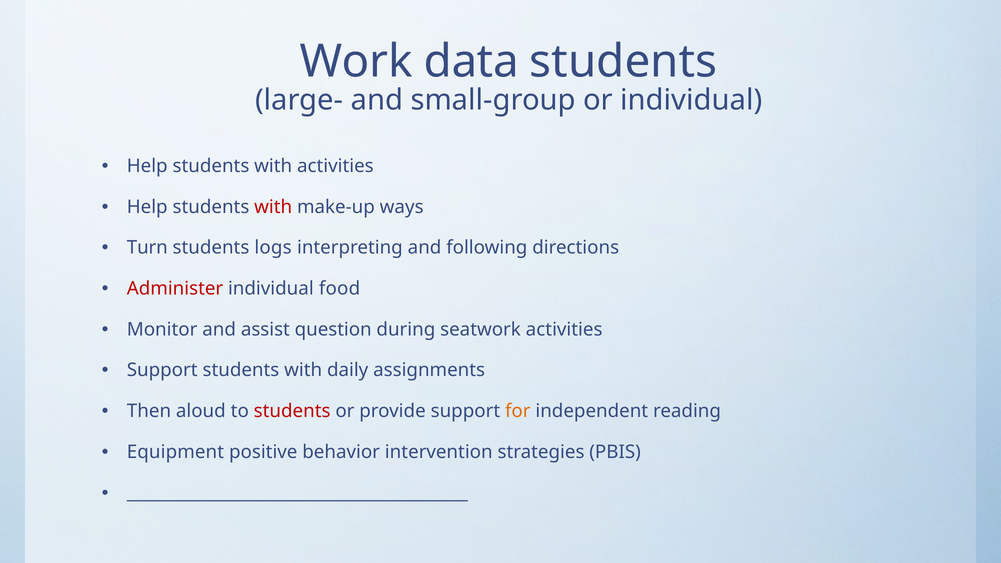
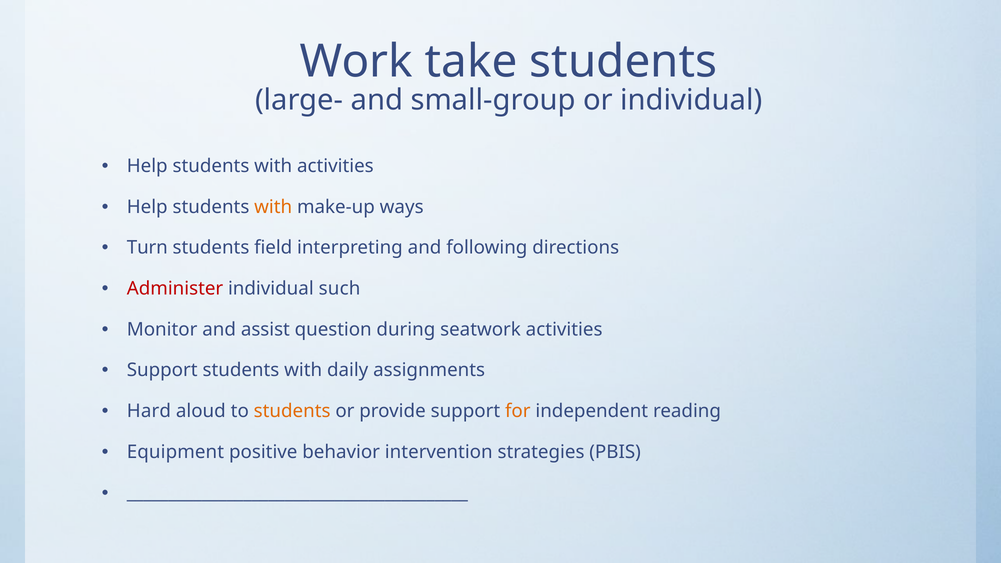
data: data -> take
with at (273, 207) colour: red -> orange
logs: logs -> field
food: food -> such
Then: Then -> Hard
students at (292, 411) colour: red -> orange
